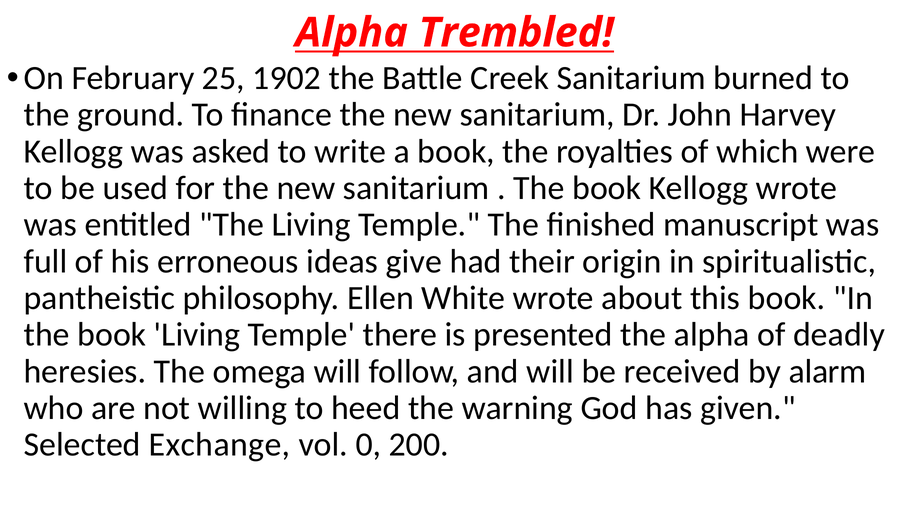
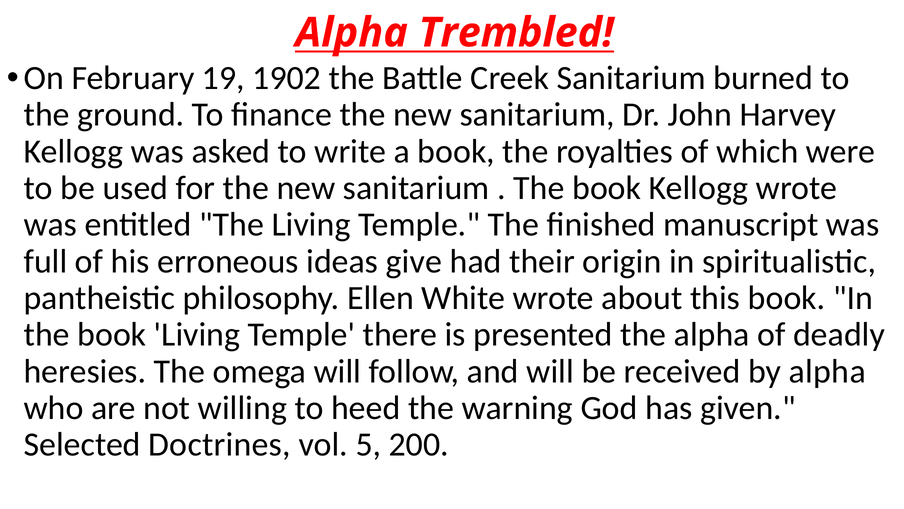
25: 25 -> 19
by alarm: alarm -> alpha
Exchange: Exchange -> Doctrines
0: 0 -> 5
